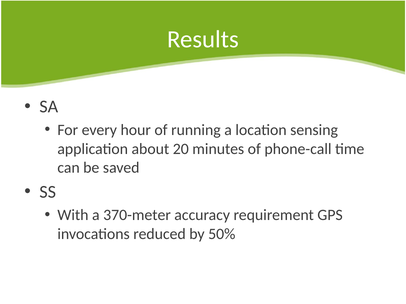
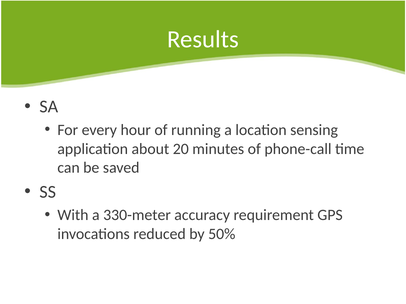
370-meter: 370-meter -> 330-meter
